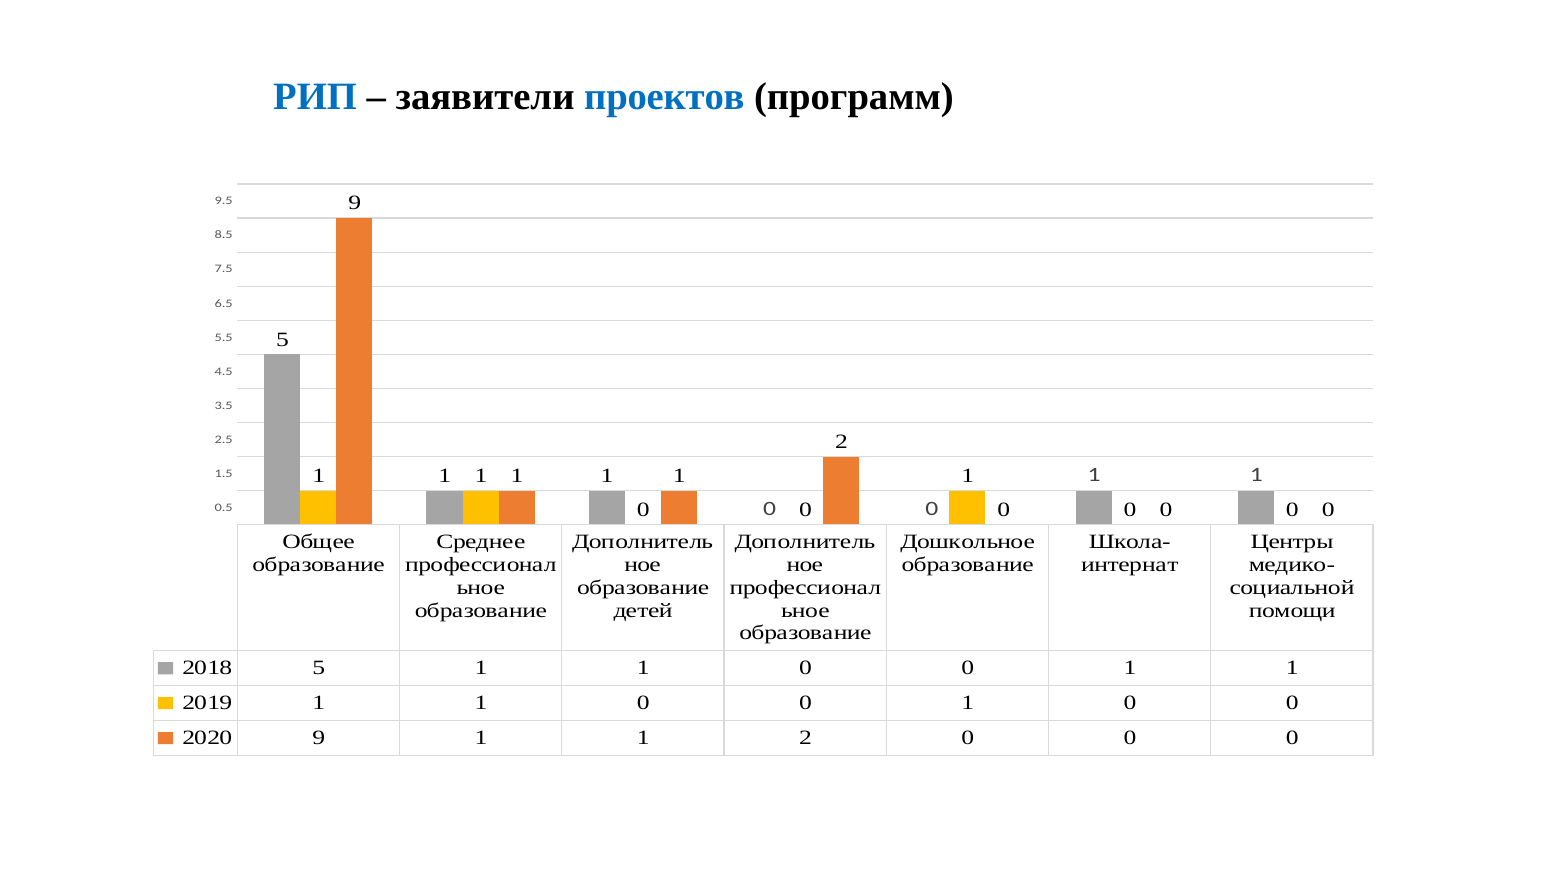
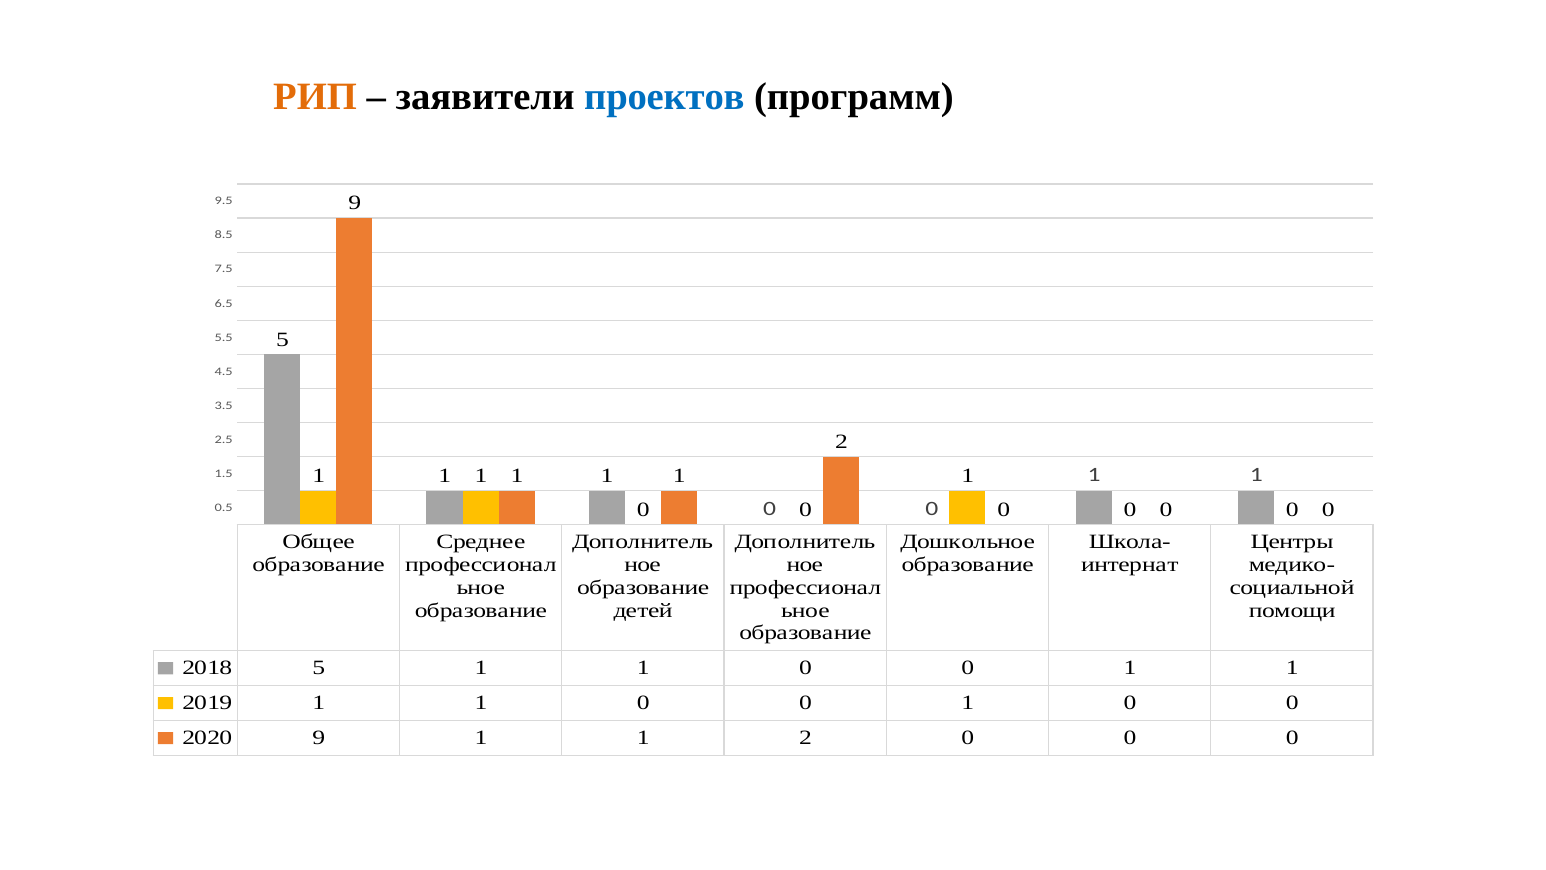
РИП colour: blue -> orange
